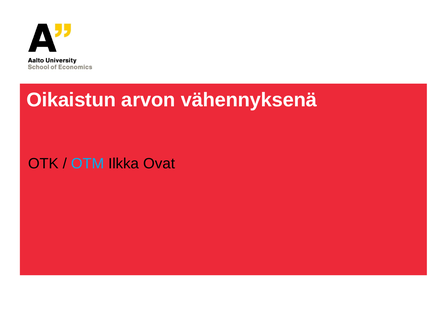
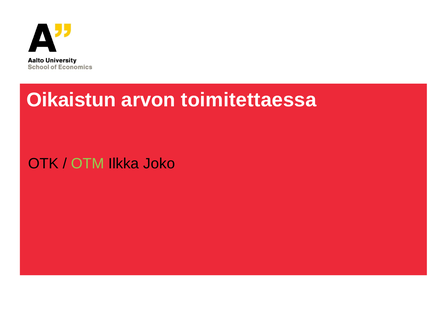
vähennyksenä: vähennyksenä -> toimitettaessa
OTM colour: light blue -> light green
Ovat: Ovat -> Joko
